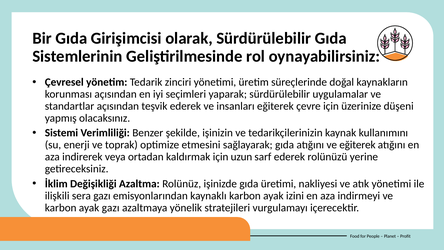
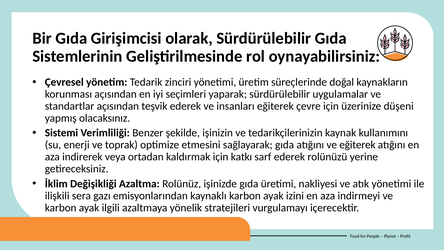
uzun: uzun -> katkı
ayak gazı: gazı -> ilgili
